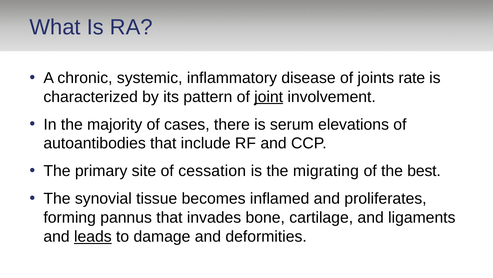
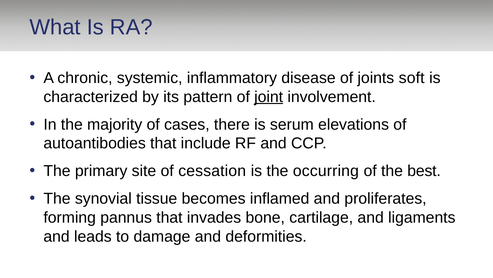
rate: rate -> soft
migrating: migrating -> occurring
leads underline: present -> none
